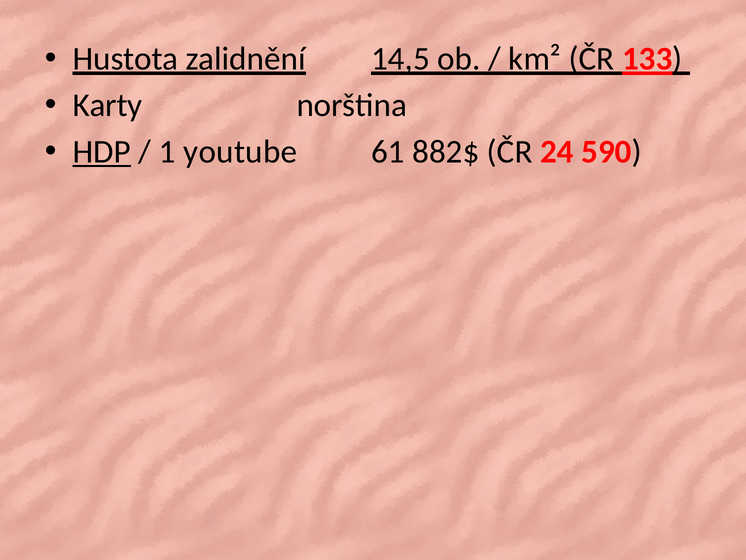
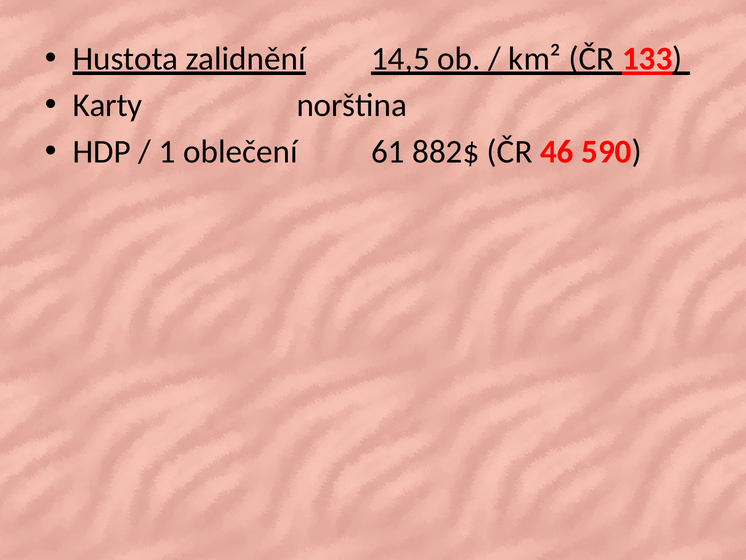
HDP underline: present -> none
youtube: youtube -> oblečení
24: 24 -> 46
